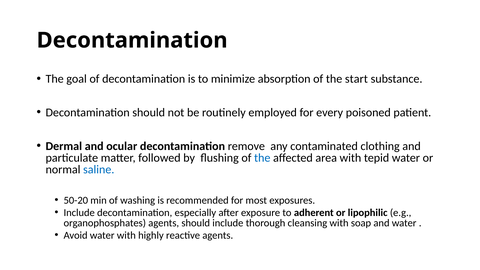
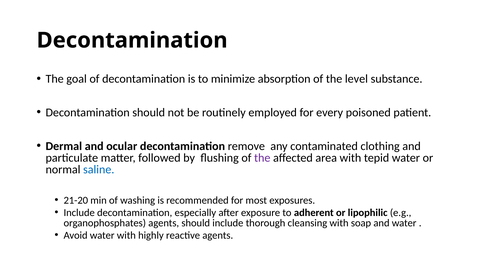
start: start -> level
the at (262, 158) colour: blue -> purple
50-20: 50-20 -> 21-20
